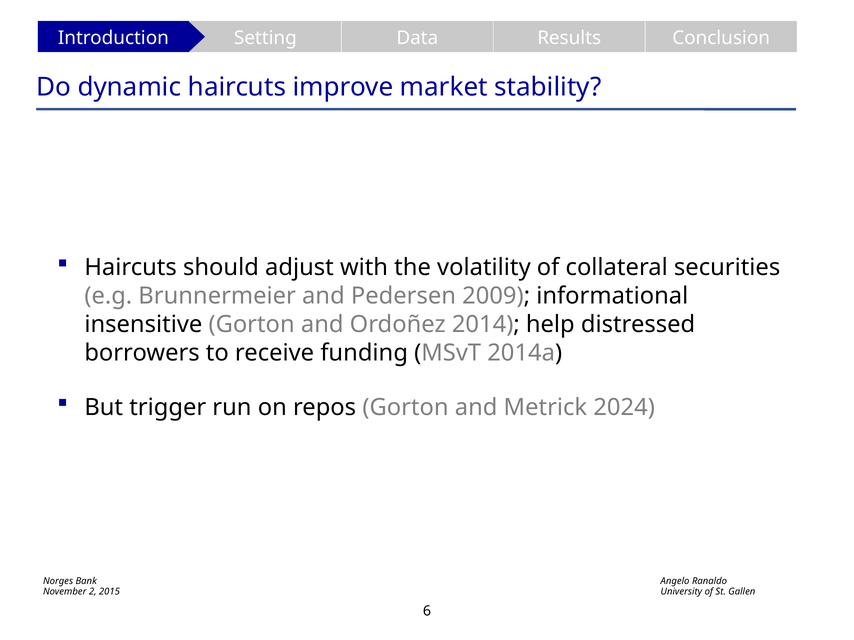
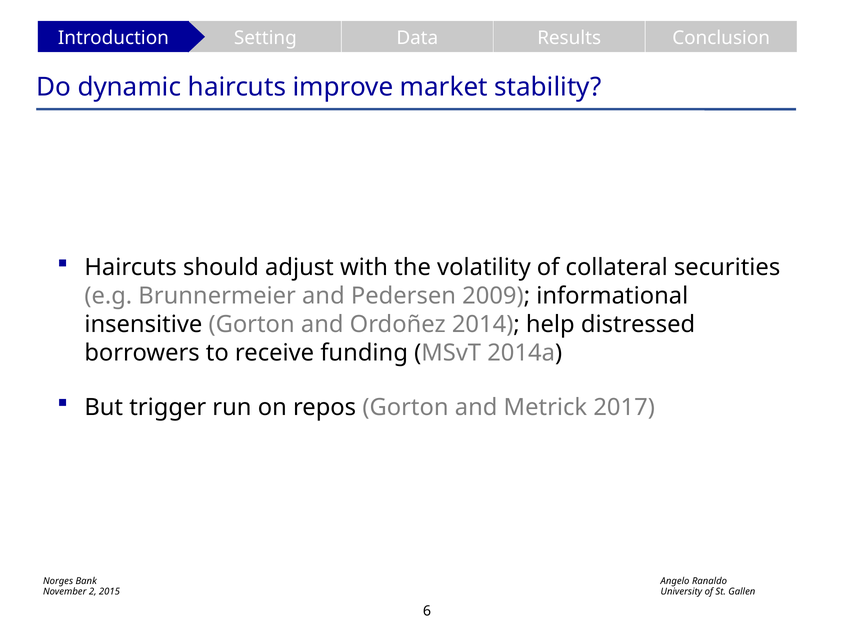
2024: 2024 -> 2017
